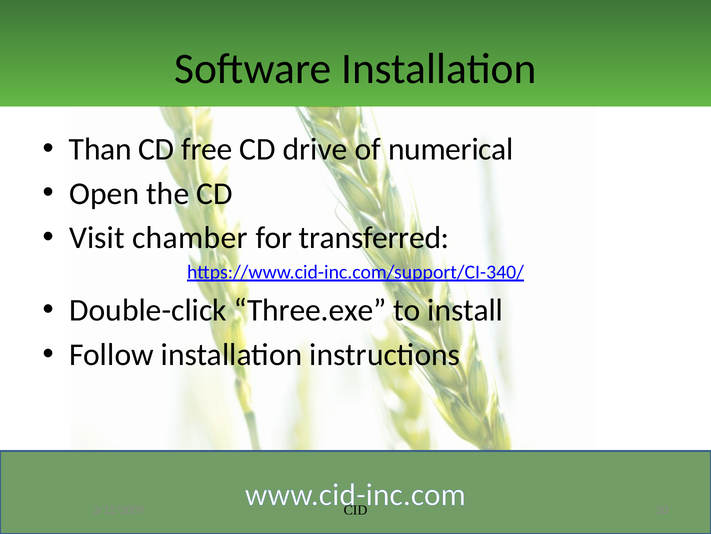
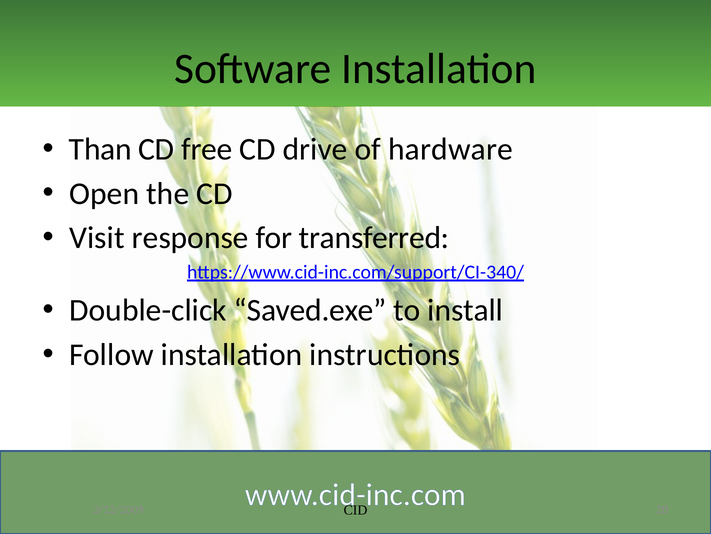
numerical: numerical -> hardware
chamber: chamber -> response
Three.exe: Three.exe -> Saved.exe
